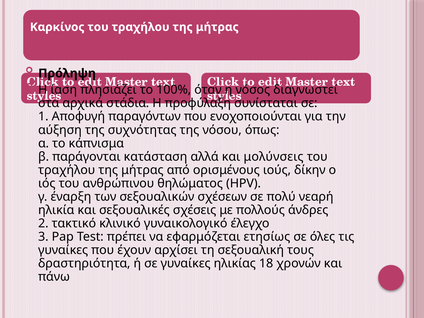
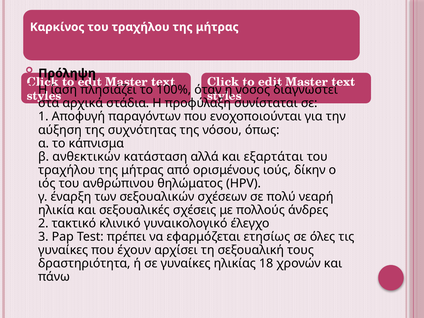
παράγονται: παράγονται -> ανθεκτικών
μολύνσεις: μολύνσεις -> εξαρτάται
